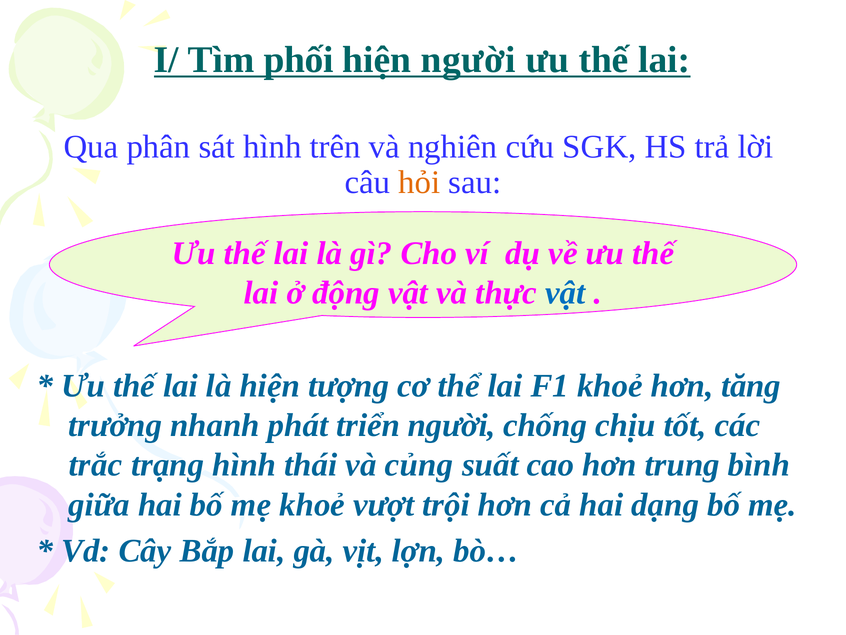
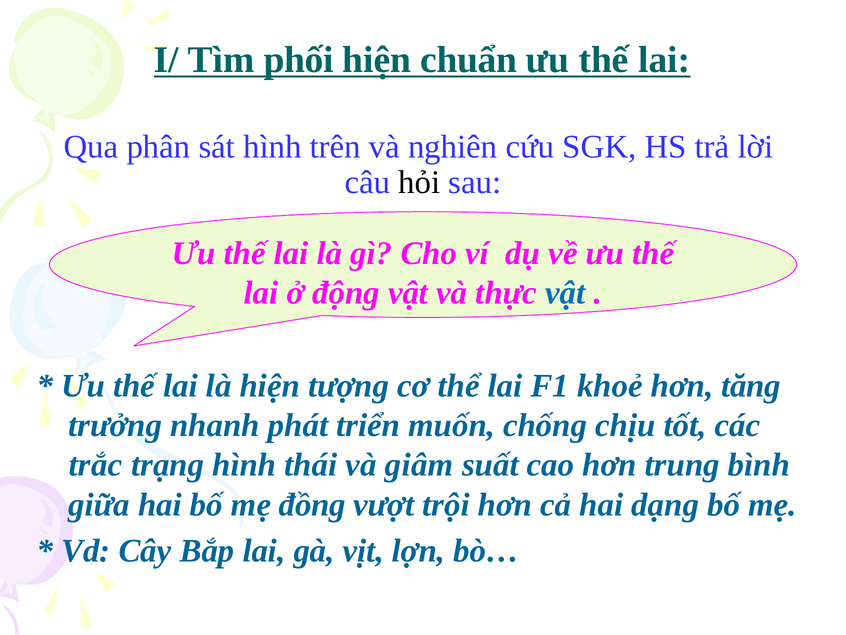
hiện người: người -> chuẩn
hỏi colour: orange -> black
triển người: người -> muốn
củng: củng -> giâm
mẹ khoẻ: khoẻ -> đồng
